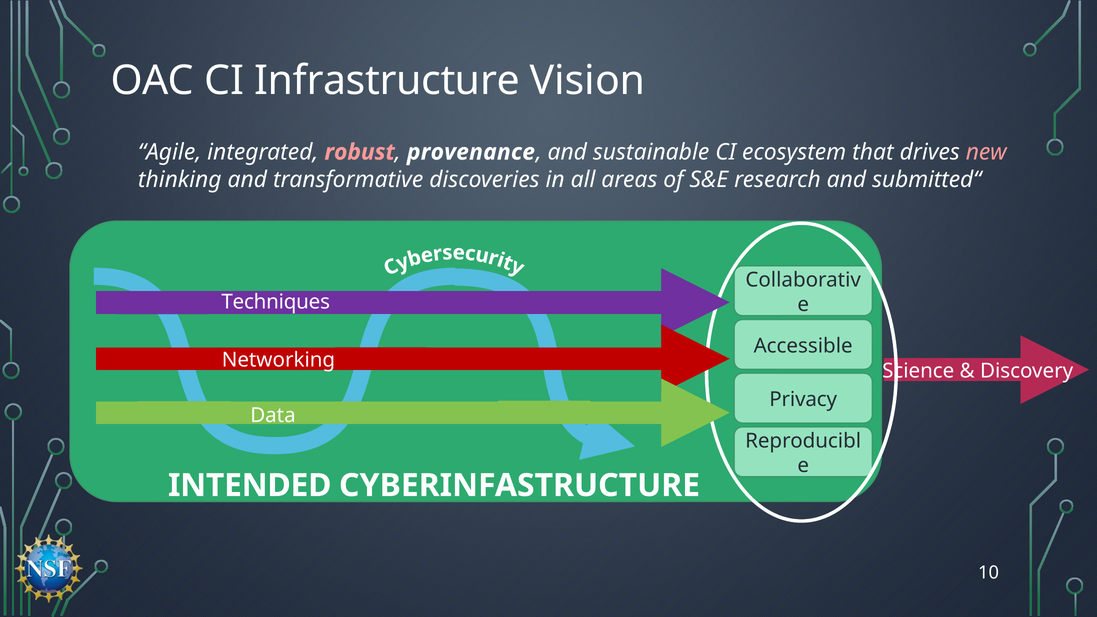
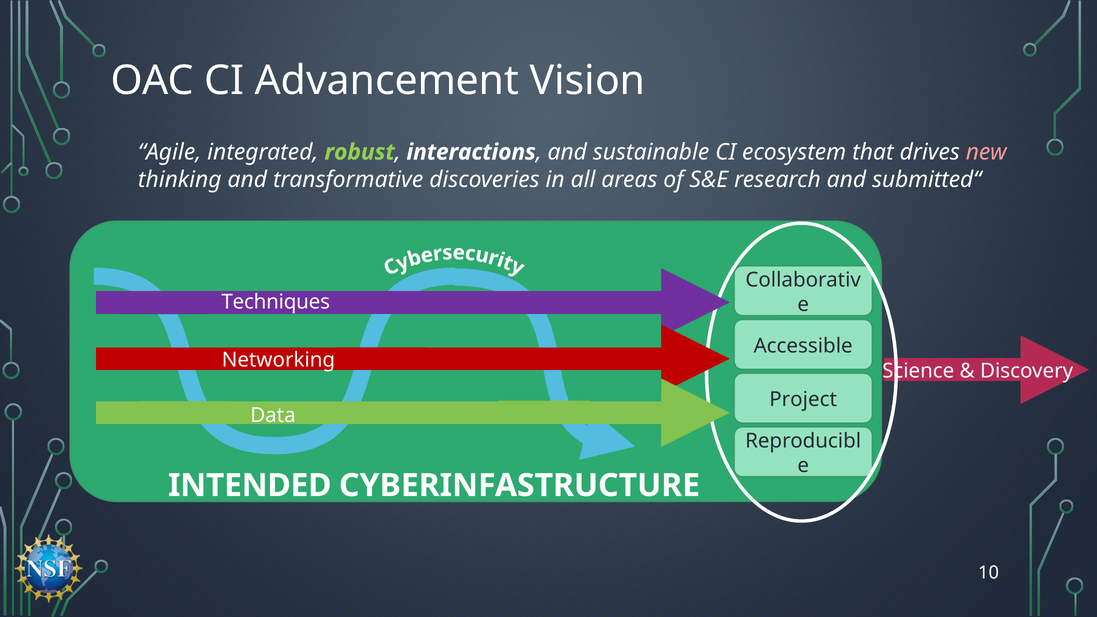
Infrastructure: Infrastructure -> Advancement
robust colour: pink -> light green
provenance: provenance -> interactions
Privacy: Privacy -> Project
